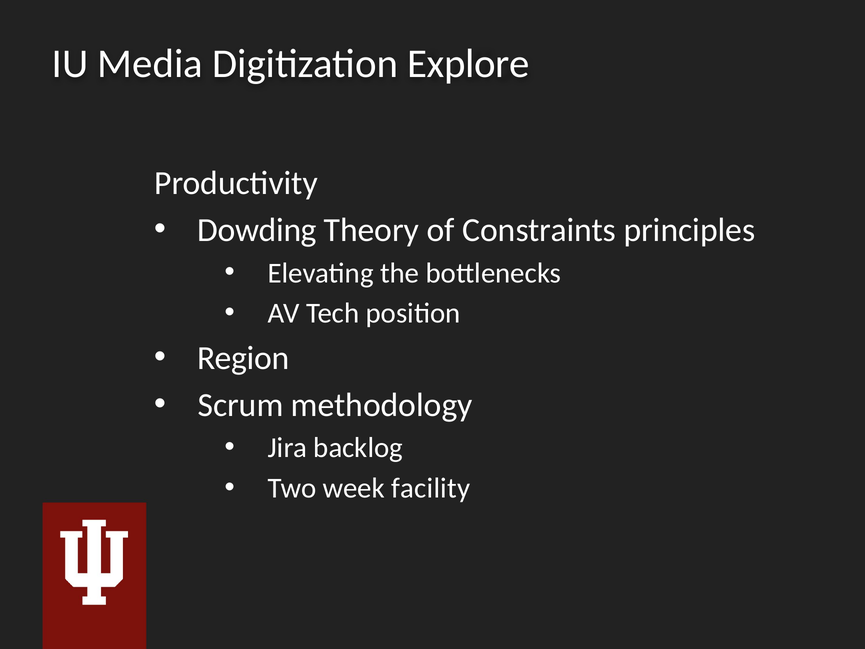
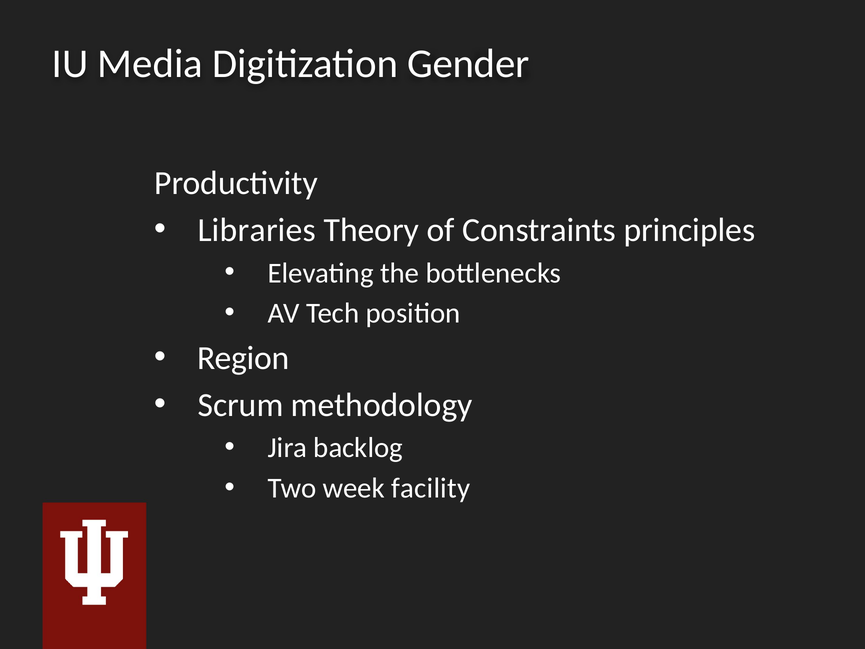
Explore: Explore -> Gender
Dowding: Dowding -> Libraries
